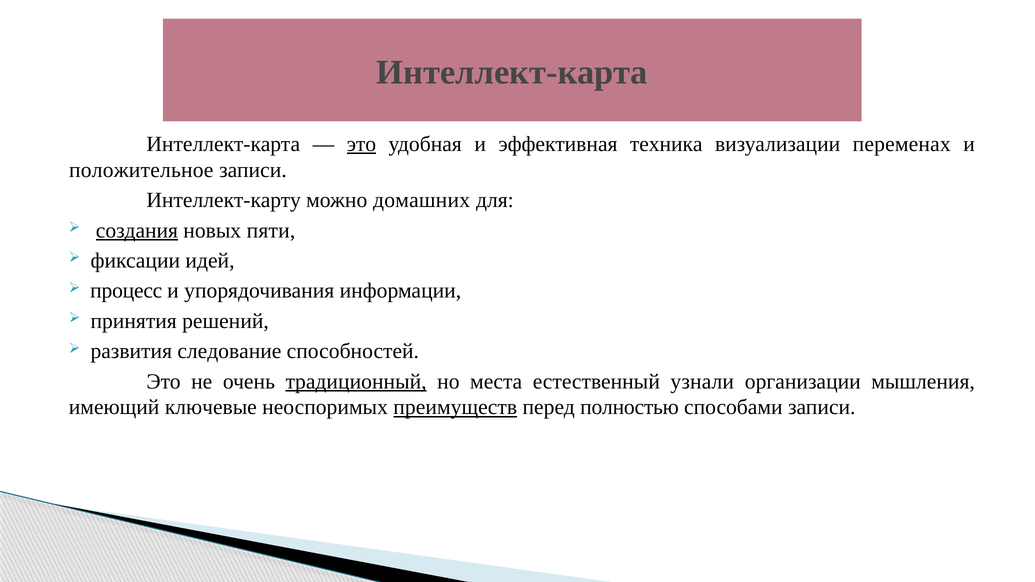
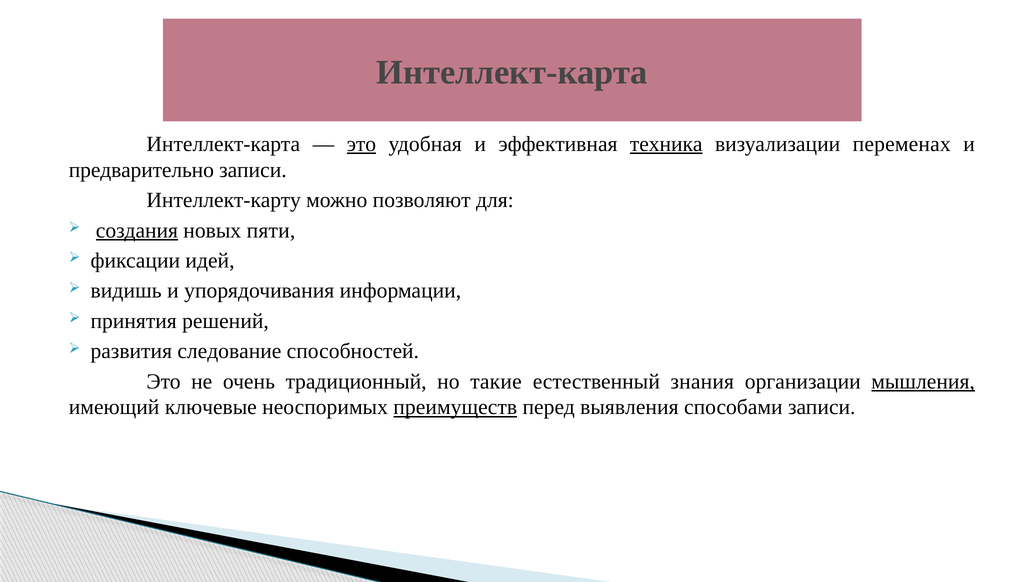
техника underline: none -> present
положительное: положительное -> предварительно
домашних: домашних -> позволяют
процесс: процесс -> видишь
традиционный underline: present -> none
места: места -> такие
узнали: узнали -> знания
мышления underline: none -> present
полностью: полностью -> выявления
